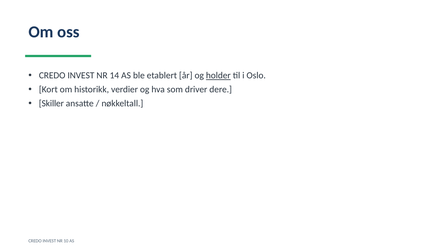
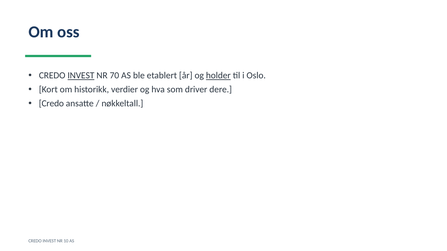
INVEST at (81, 76) underline: none -> present
14: 14 -> 70
Skiller at (51, 104): Skiller -> Credo
